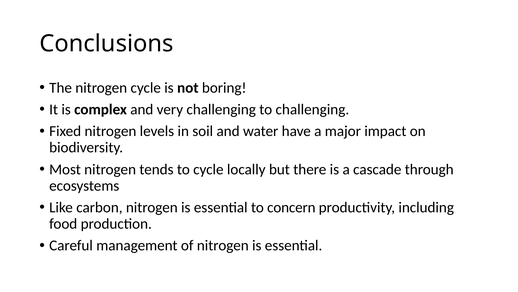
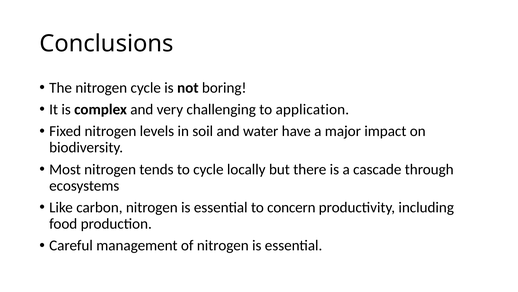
to challenging: challenging -> application
